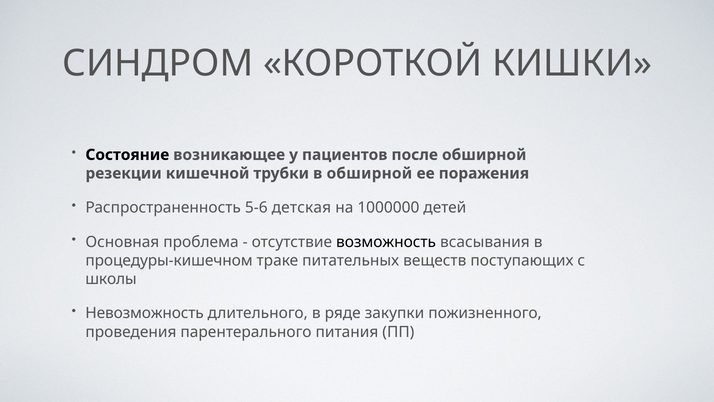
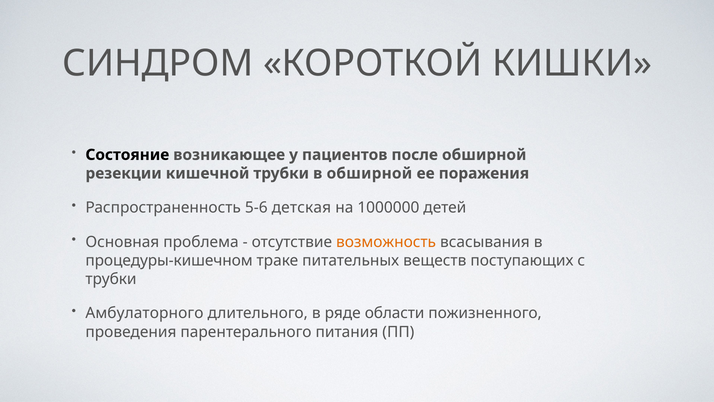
возможность colour: black -> orange
школы at (111, 279): школы -> трубки
Невозможность: Невозможность -> Амбулаторного
закупки: закупки -> области
